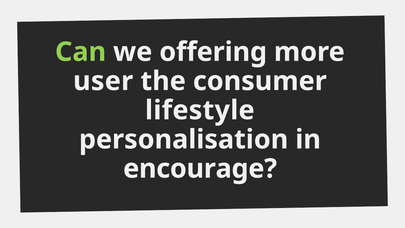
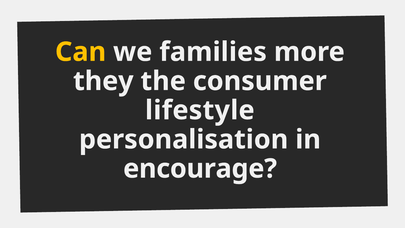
Can colour: light green -> yellow
offering: offering -> families
user: user -> they
